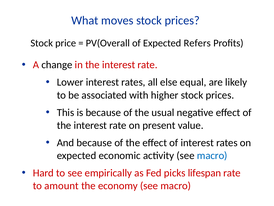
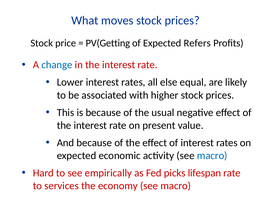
PV(Overall: PV(Overall -> PV(Getting
change colour: black -> blue
amount: amount -> services
